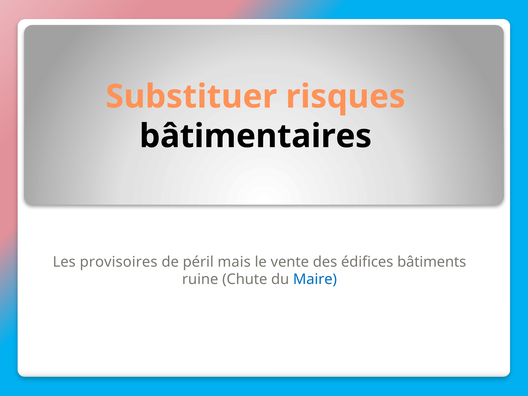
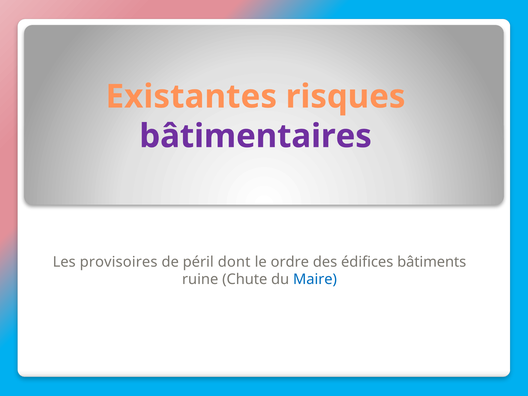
Substituer: Substituer -> Existantes
bâtimentaires colour: black -> purple
mais: mais -> dont
vente: vente -> ordre
